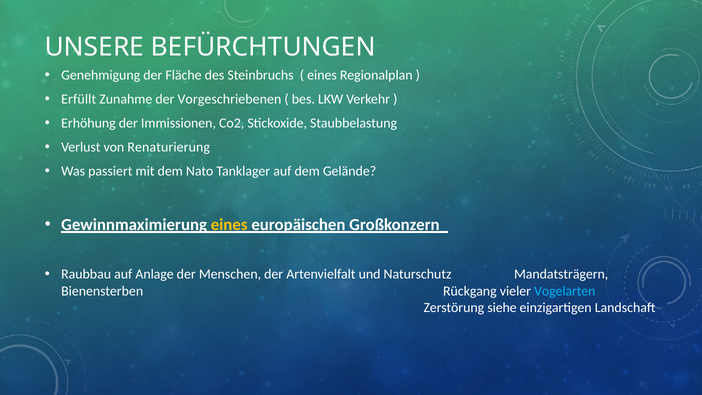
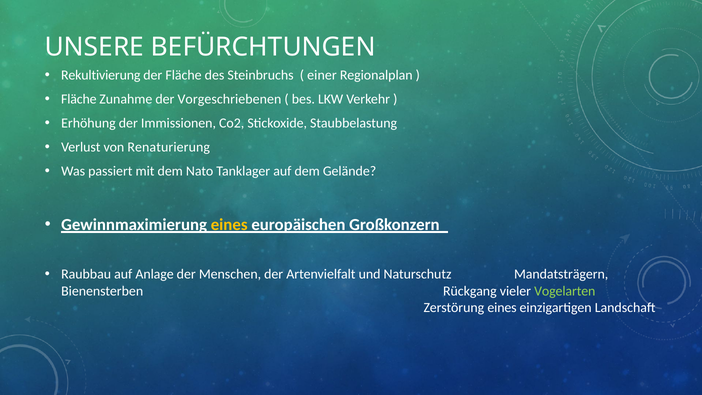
Genehmigung: Genehmigung -> Rekultivierung
eines at (322, 75): eines -> einer
Erfüllt at (79, 99): Erfüllt -> Fläche
Vogelarten colour: light blue -> light green
Zerstörung siehe: siehe -> eines
